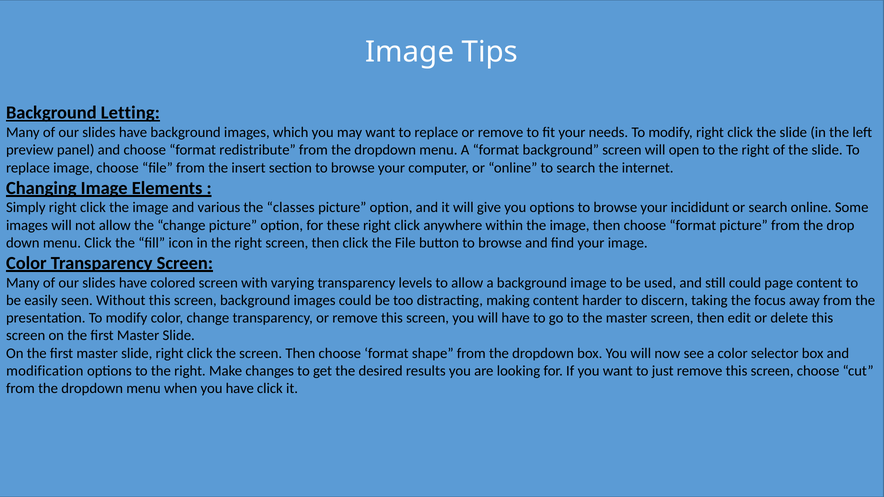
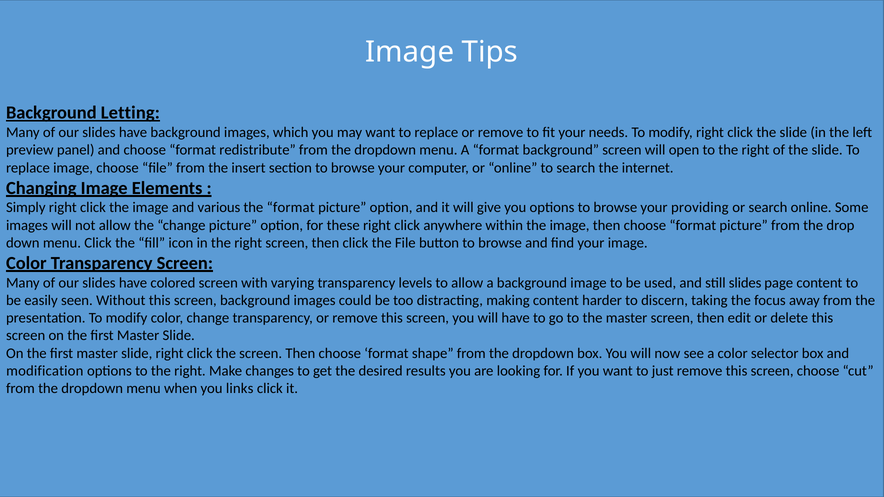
the classes: classes -> format
incididunt: incididunt -> providing
still could: could -> slides
you have: have -> links
